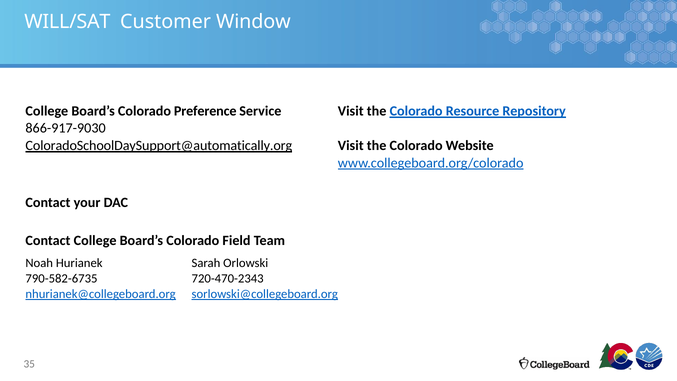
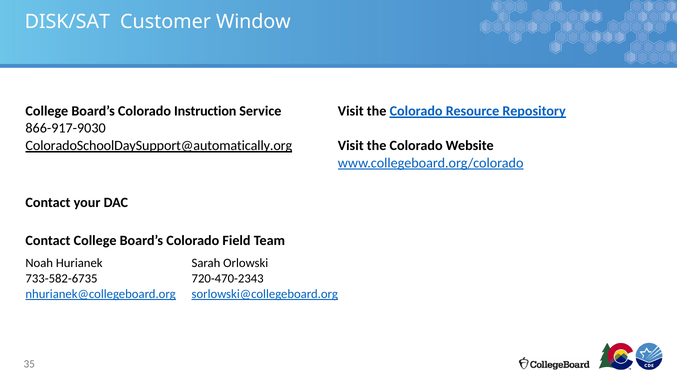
WILL/SAT: WILL/SAT -> DISK/SAT
Preference: Preference -> Instruction
790-582-6735: 790-582-6735 -> 733-582-6735
